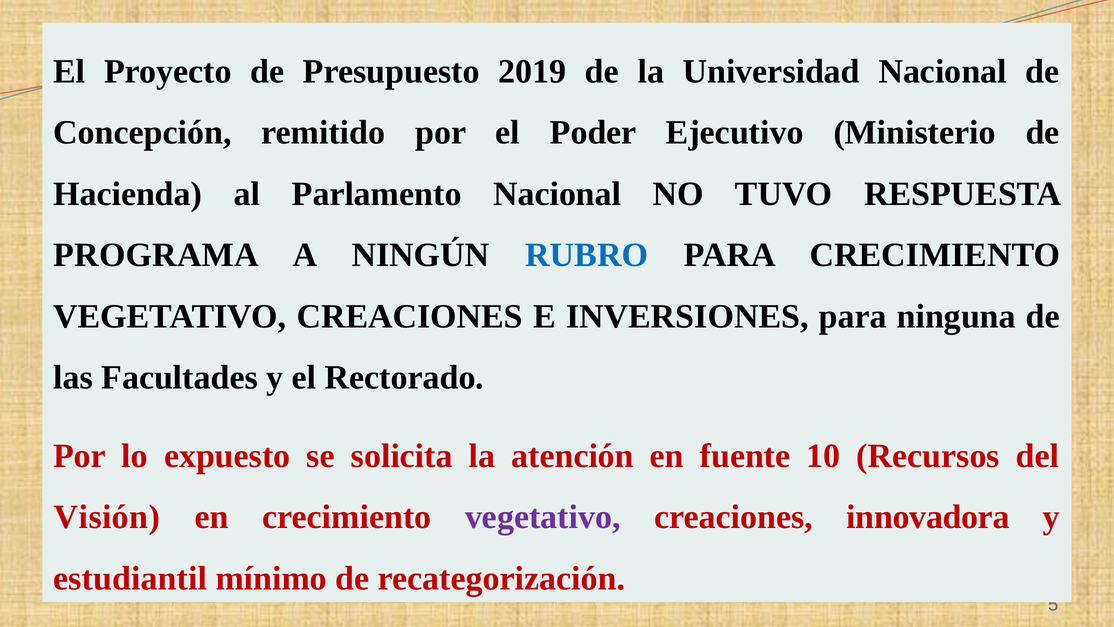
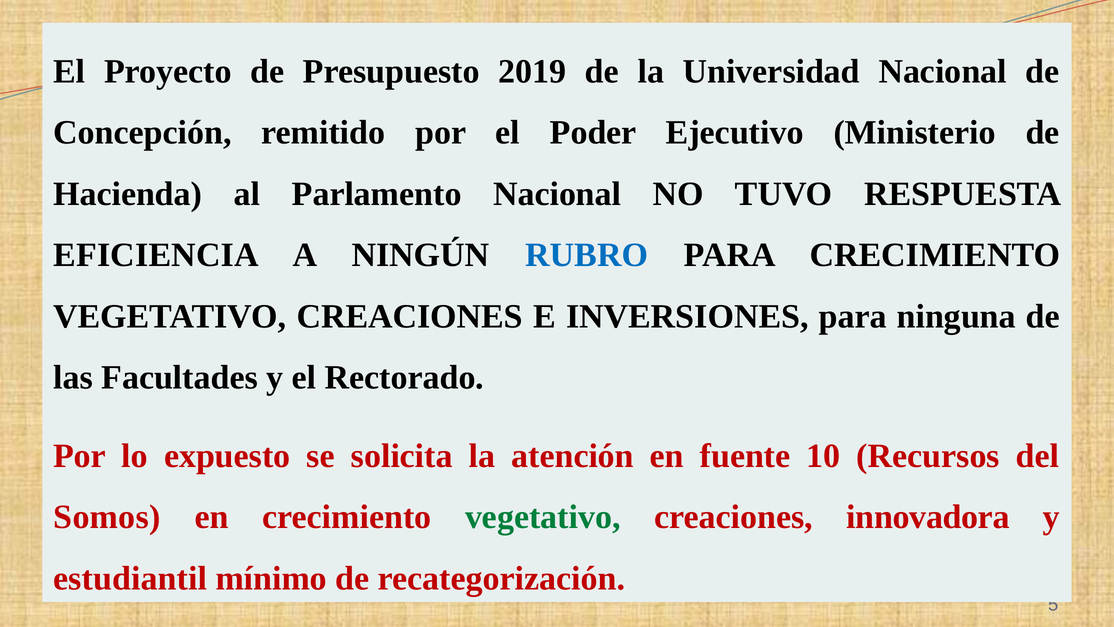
PROGRAMA: PROGRAMA -> EFICIENCIA
Visión: Visión -> Somos
vegetativo at (543, 517) colour: purple -> green
